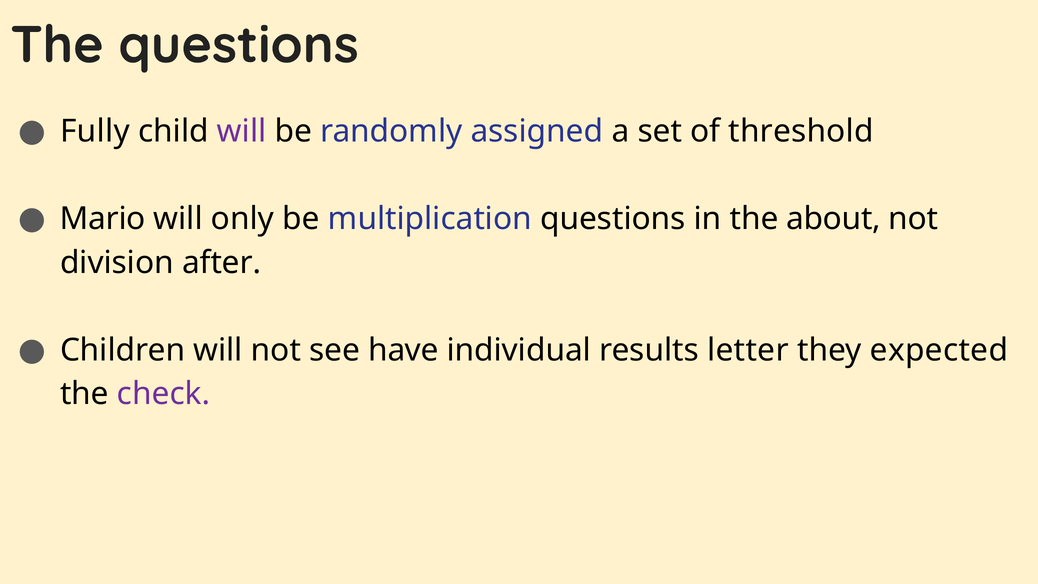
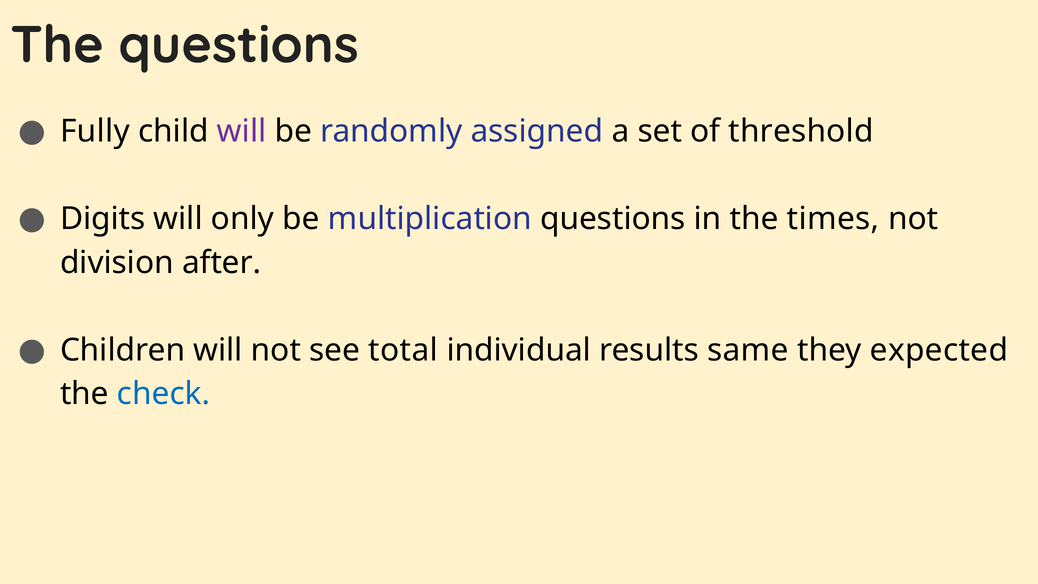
Mario: Mario -> Digits
about: about -> times
have: have -> total
letter: letter -> same
check colour: purple -> blue
